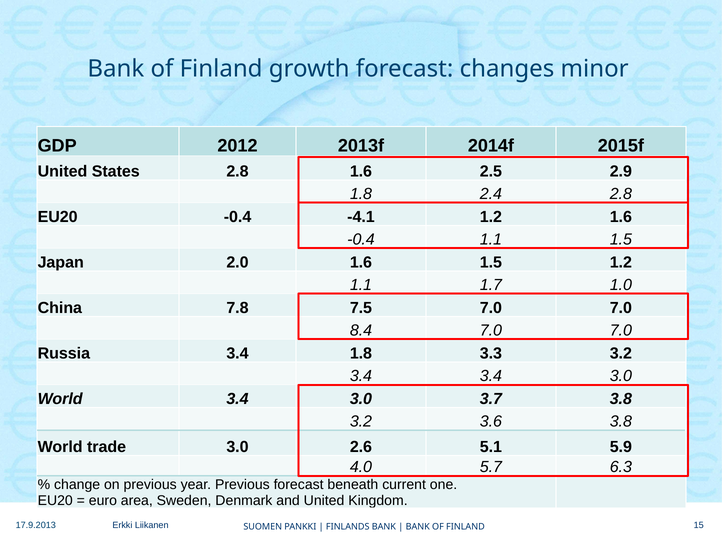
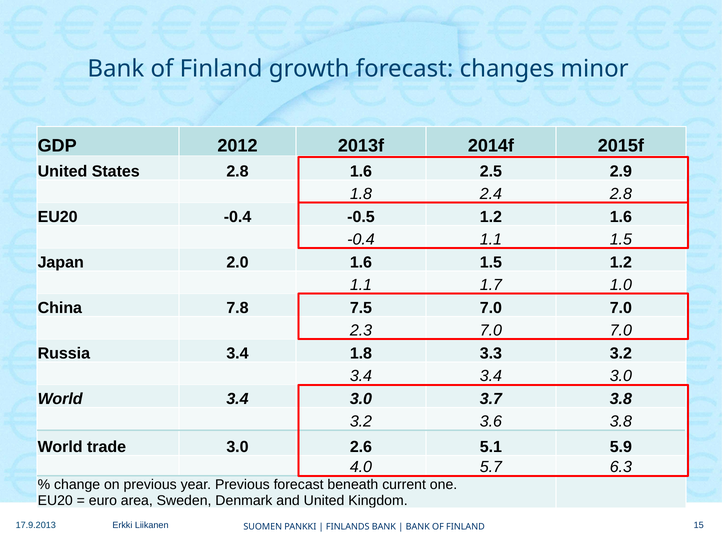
-4.1: -4.1 -> -0.5
8.4: 8.4 -> 2.3
